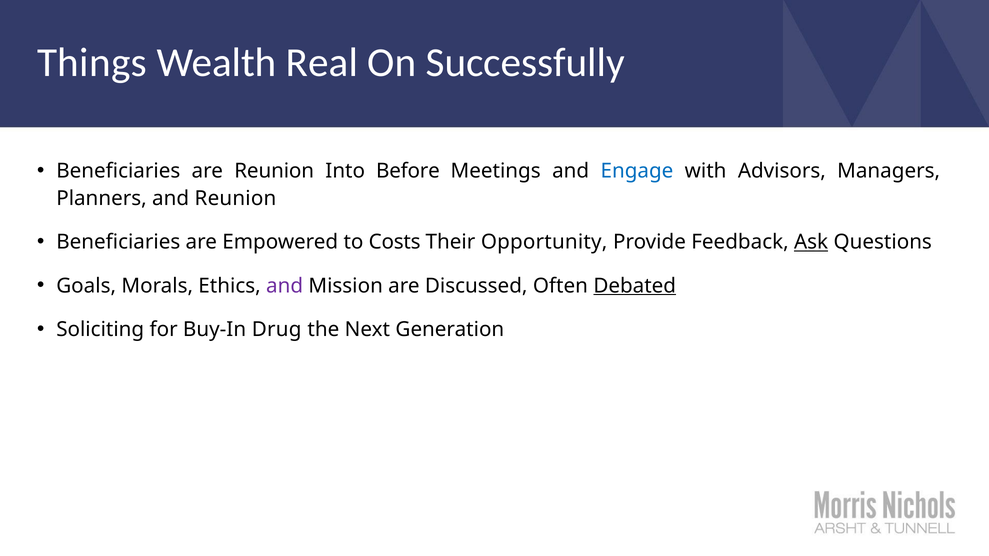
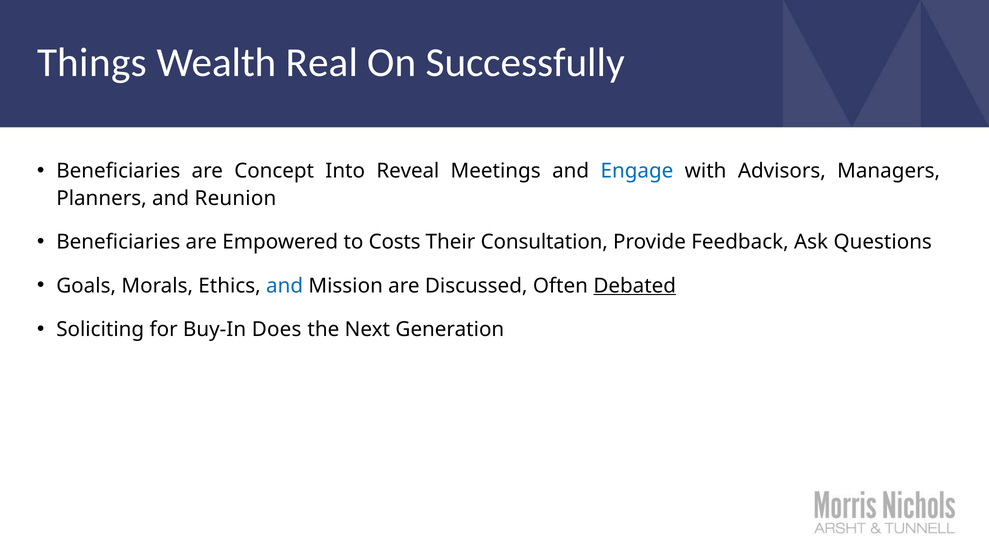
are Reunion: Reunion -> Concept
Before: Before -> Reveal
Opportunity: Opportunity -> Consultation
Ask underline: present -> none
and at (285, 286) colour: purple -> blue
Drug: Drug -> Does
